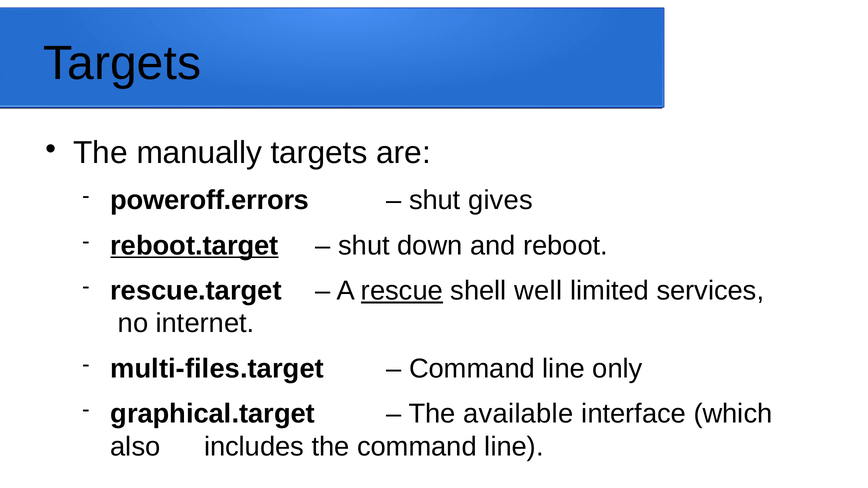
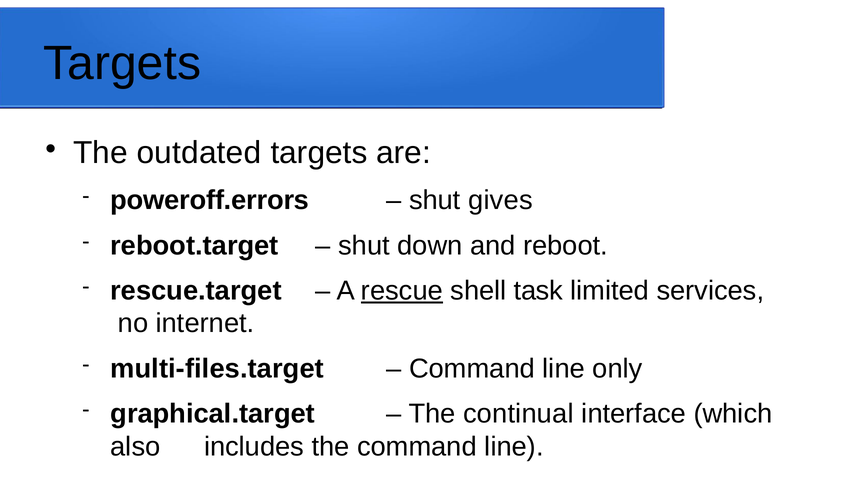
manually: manually -> outdated
reboot.target underline: present -> none
well: well -> task
available: available -> continual
